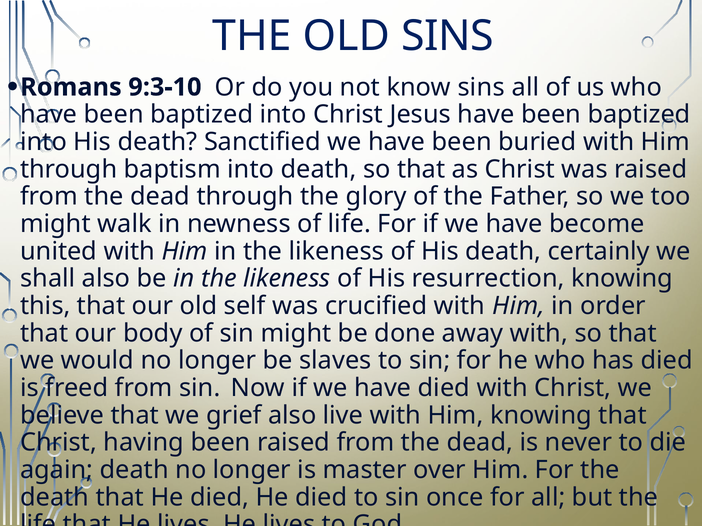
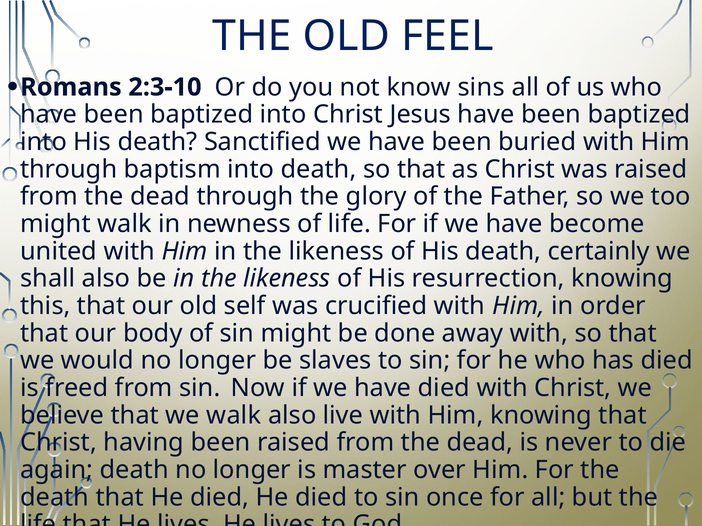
OLD SINS: SINS -> FEEL
9:3-10: 9:3-10 -> 2:3-10
we grief: grief -> walk
